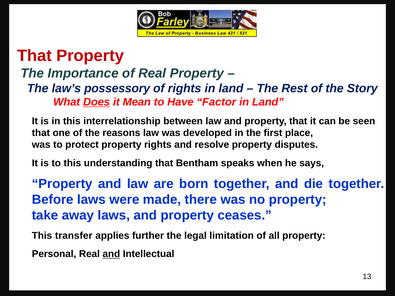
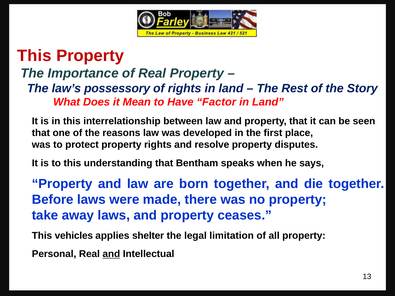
That at (34, 56): That -> This
Does underline: present -> none
transfer: transfer -> vehicles
further: further -> shelter
